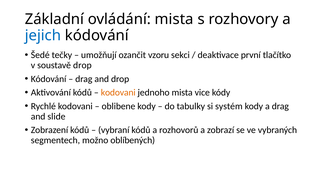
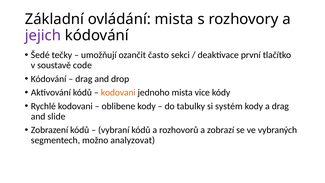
jejich colour: blue -> purple
vzoru: vzoru -> často
soustavě drop: drop -> code
oblíbených: oblíbených -> analyzovat
